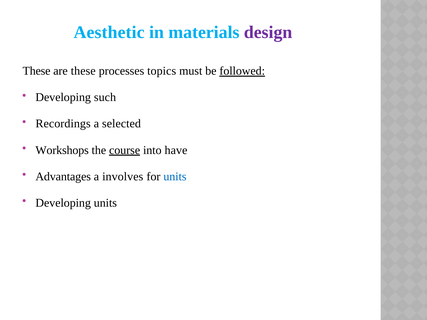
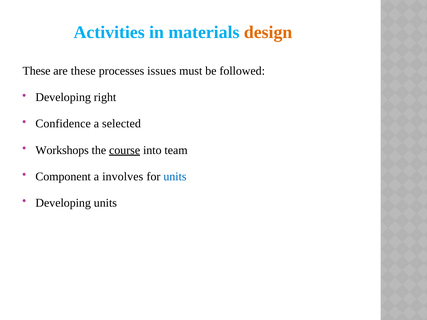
Aesthetic: Aesthetic -> Activities
design colour: purple -> orange
topics: topics -> issues
followed underline: present -> none
such: such -> right
Recordings: Recordings -> Confidence
have: have -> team
Advantages: Advantages -> Component
